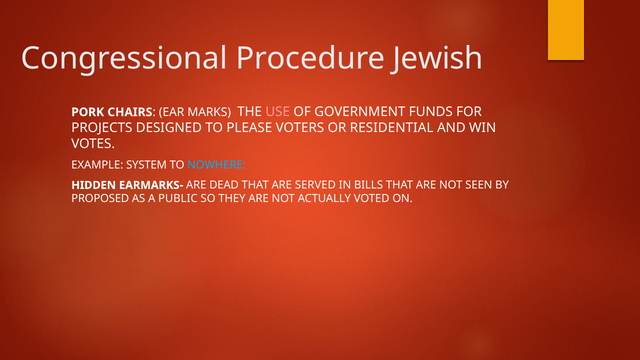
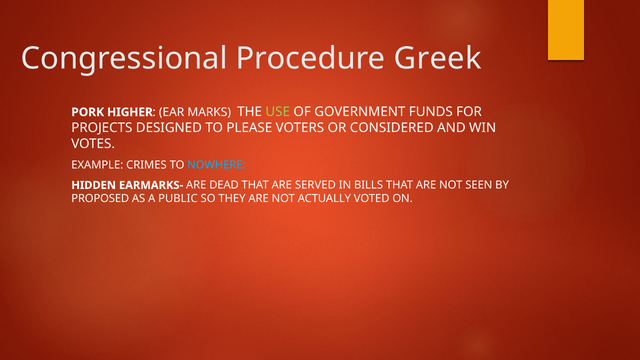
Jewish: Jewish -> Greek
CHAIRS: CHAIRS -> HIGHER
USE colour: pink -> light green
RESIDENTIAL: RESIDENTIAL -> CONSIDERED
SYSTEM: SYSTEM -> CRIMES
